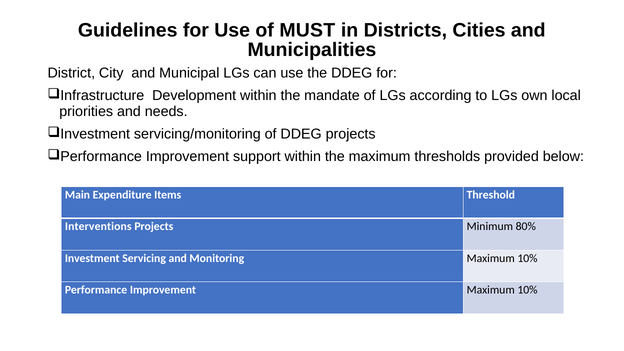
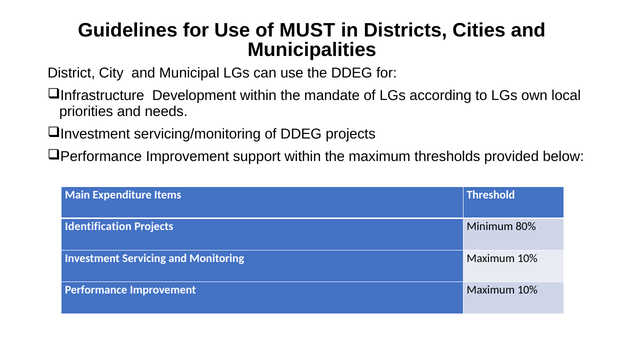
Interventions: Interventions -> Identification
